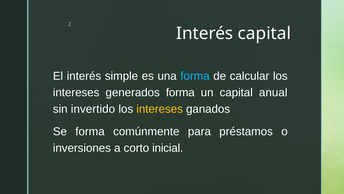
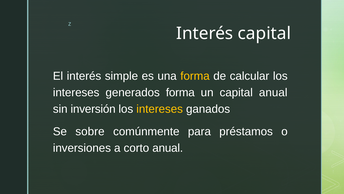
forma at (195, 76) colour: light blue -> yellow
invertido: invertido -> inversión
Se forma: forma -> sobre
corto inicial: inicial -> anual
